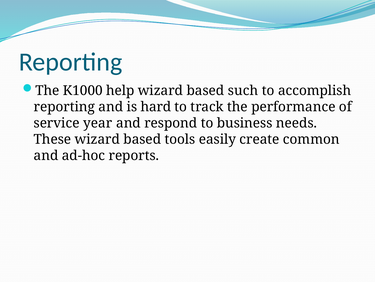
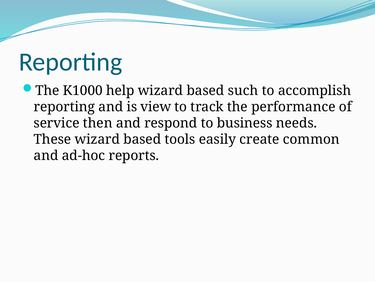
hard: hard -> view
year: year -> then
